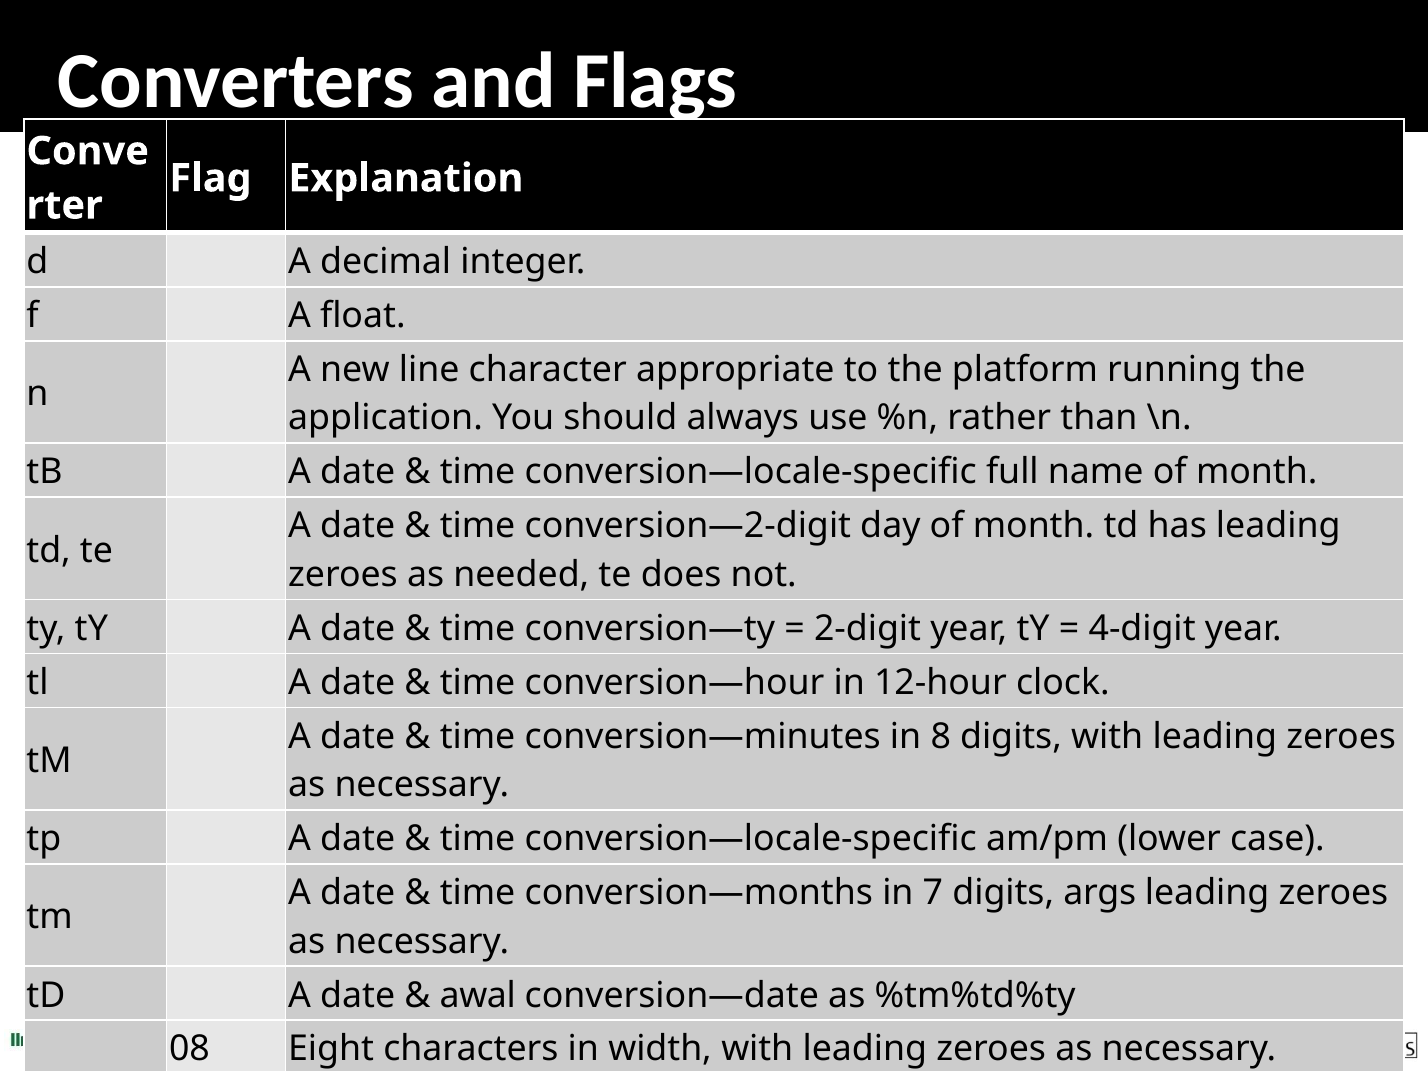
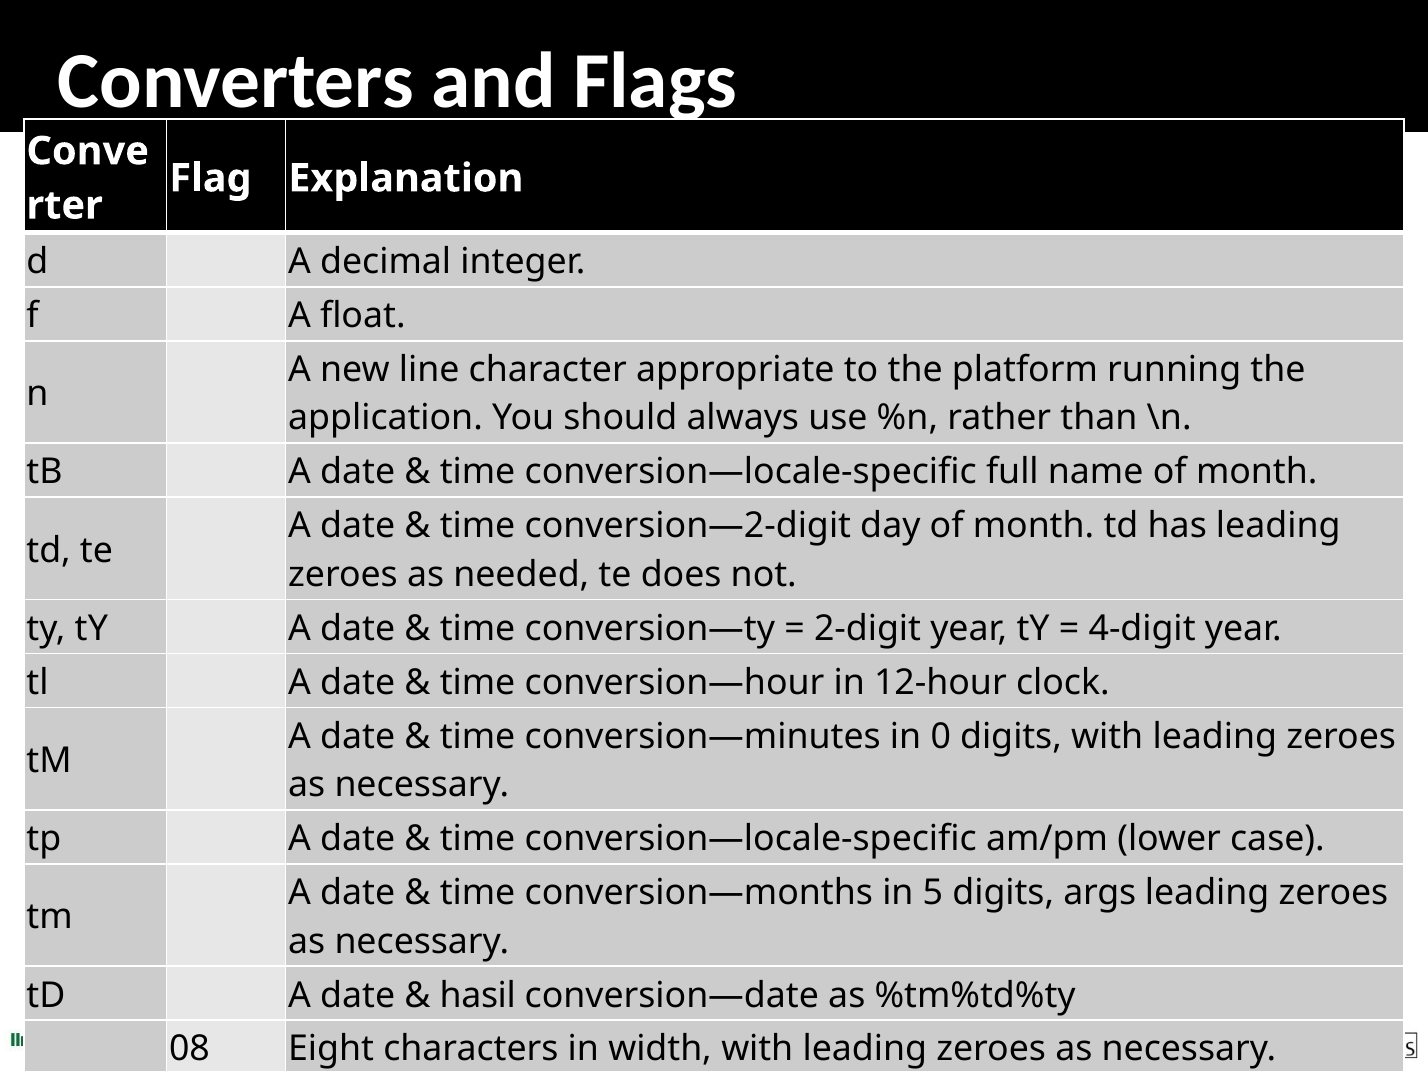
8: 8 -> 0
7: 7 -> 5
awal: awal -> hasil
